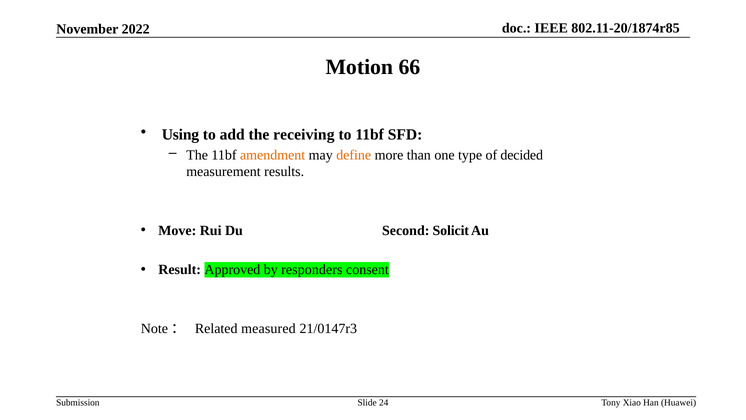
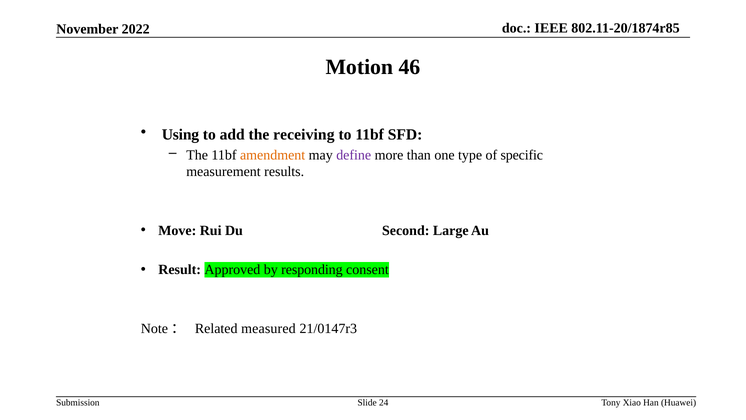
66: 66 -> 46
define colour: orange -> purple
decided: decided -> specific
Solicit: Solicit -> Large
responders: responders -> responding
